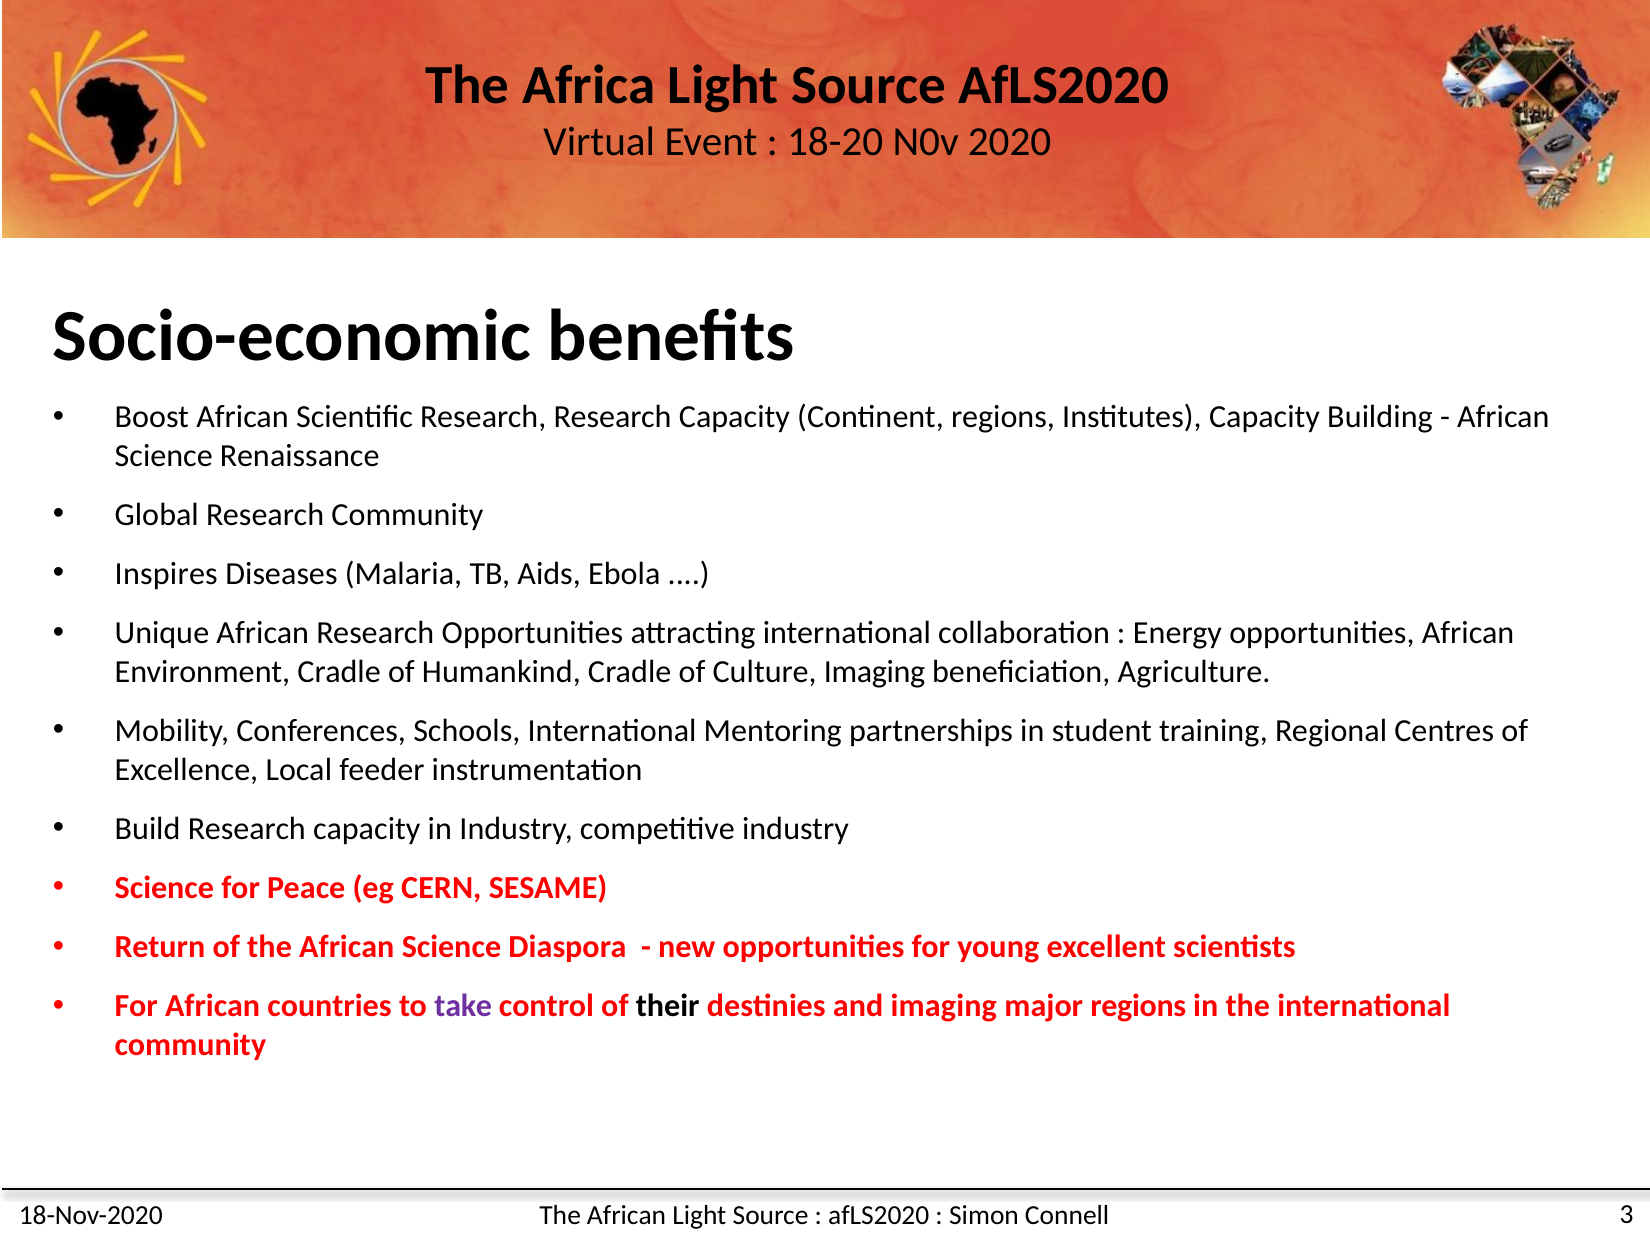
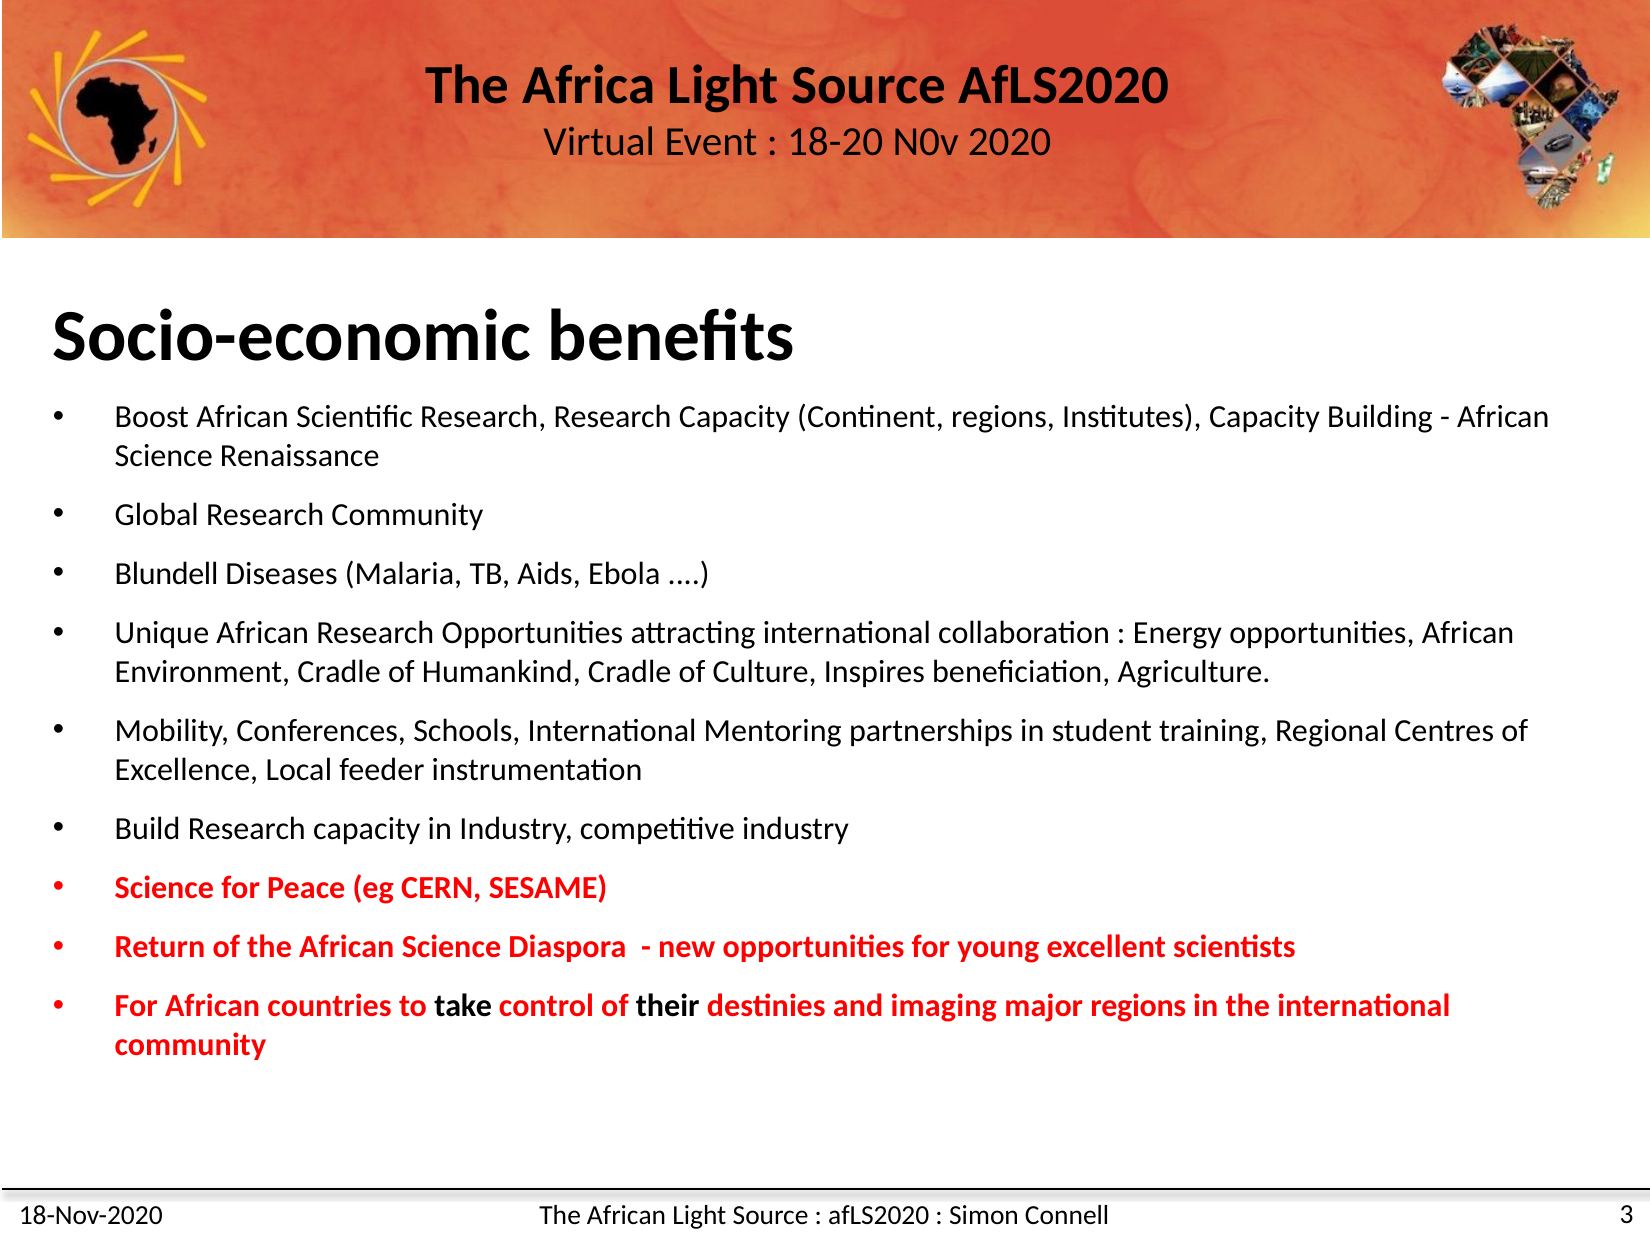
Inspires: Inspires -> Blundell
Culture Imaging: Imaging -> Inspires
take colour: purple -> black
